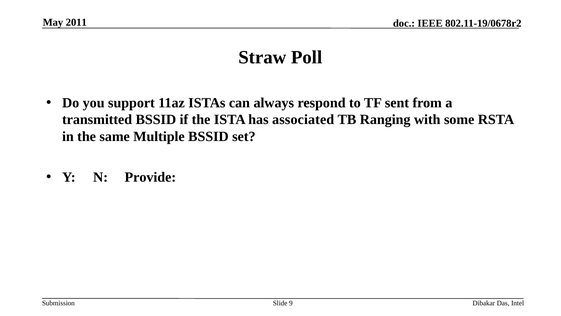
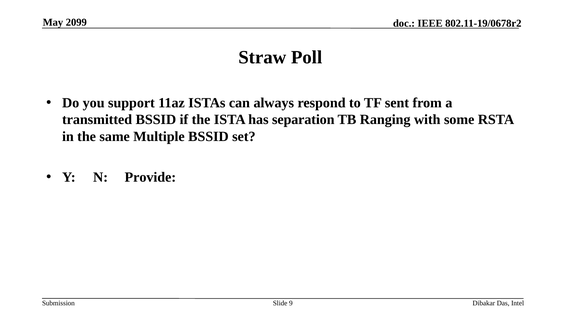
2011: 2011 -> 2099
associated: associated -> separation
